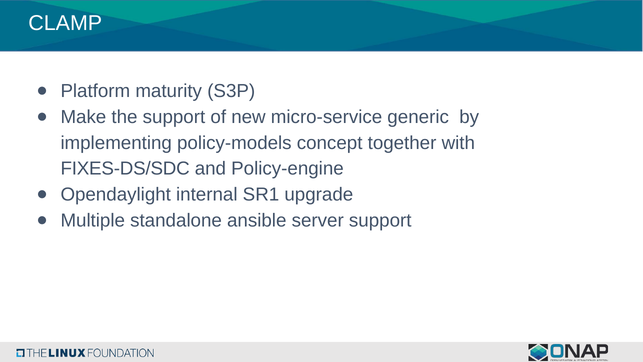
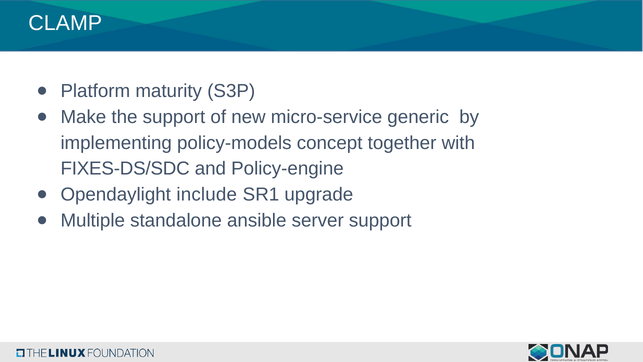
internal: internal -> include
